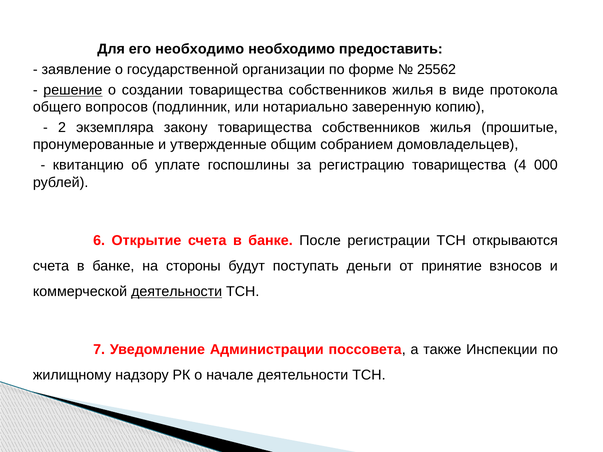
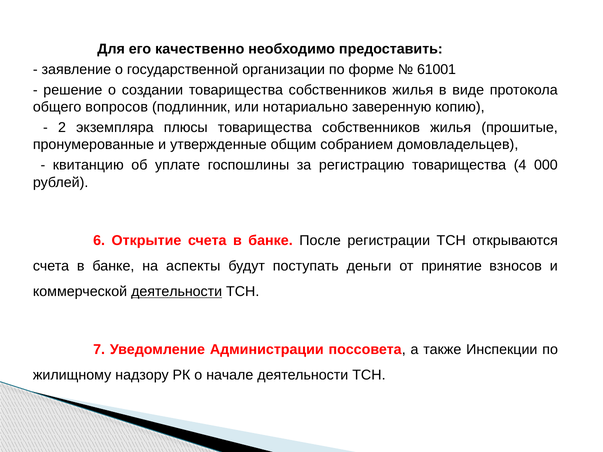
его необходимо: необходимо -> качественно
25562: 25562 -> 61001
решение underline: present -> none
закону: закону -> плюсы
стороны: стороны -> аспекты
